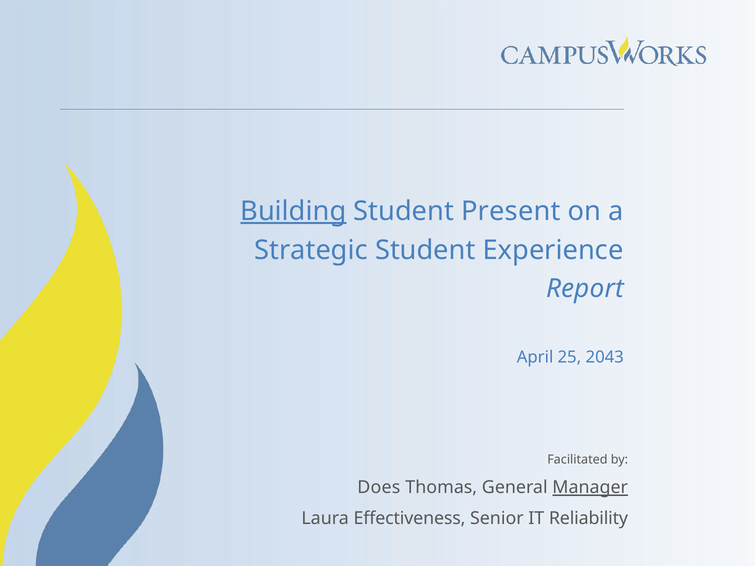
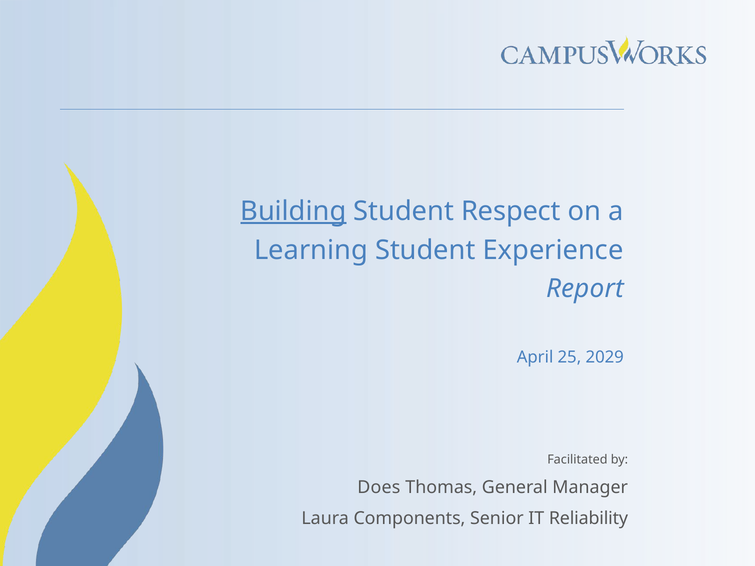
Present: Present -> Respect
Strategic: Strategic -> Learning
2043: 2043 -> 2029
Manager underline: present -> none
Effectiveness: Effectiveness -> Components
